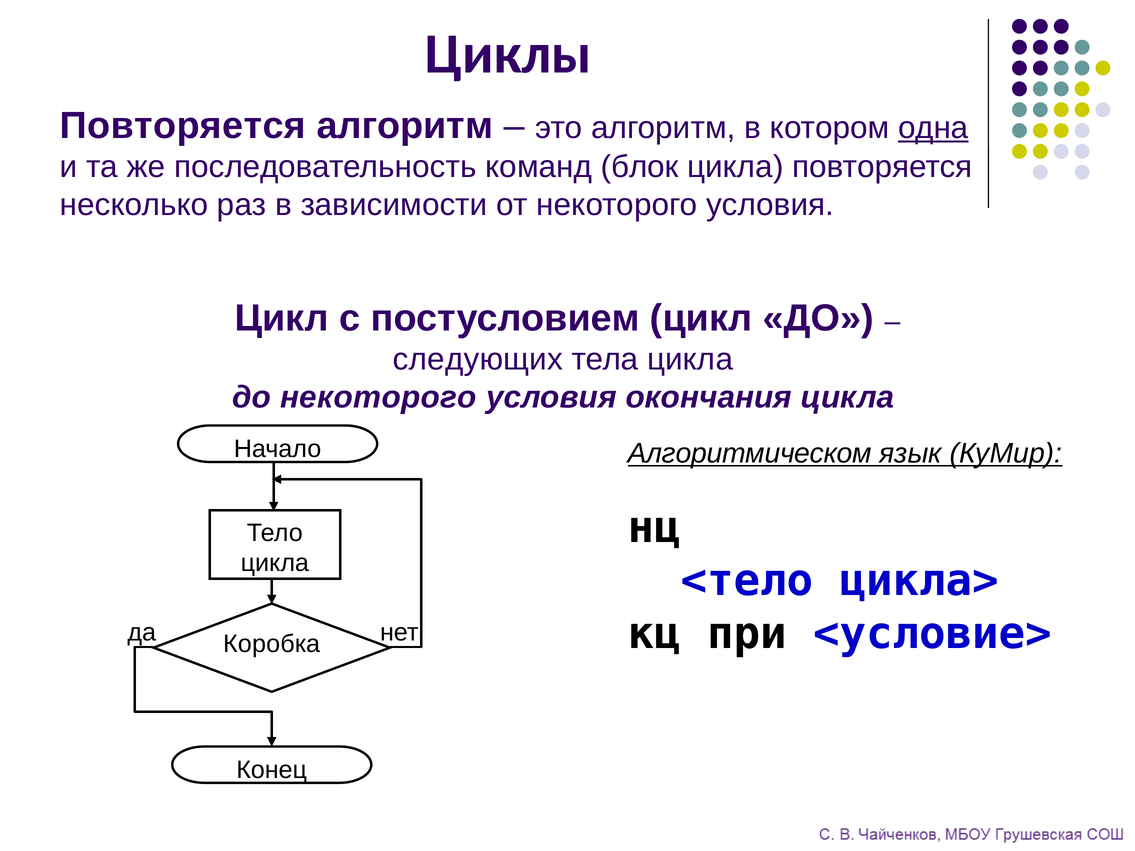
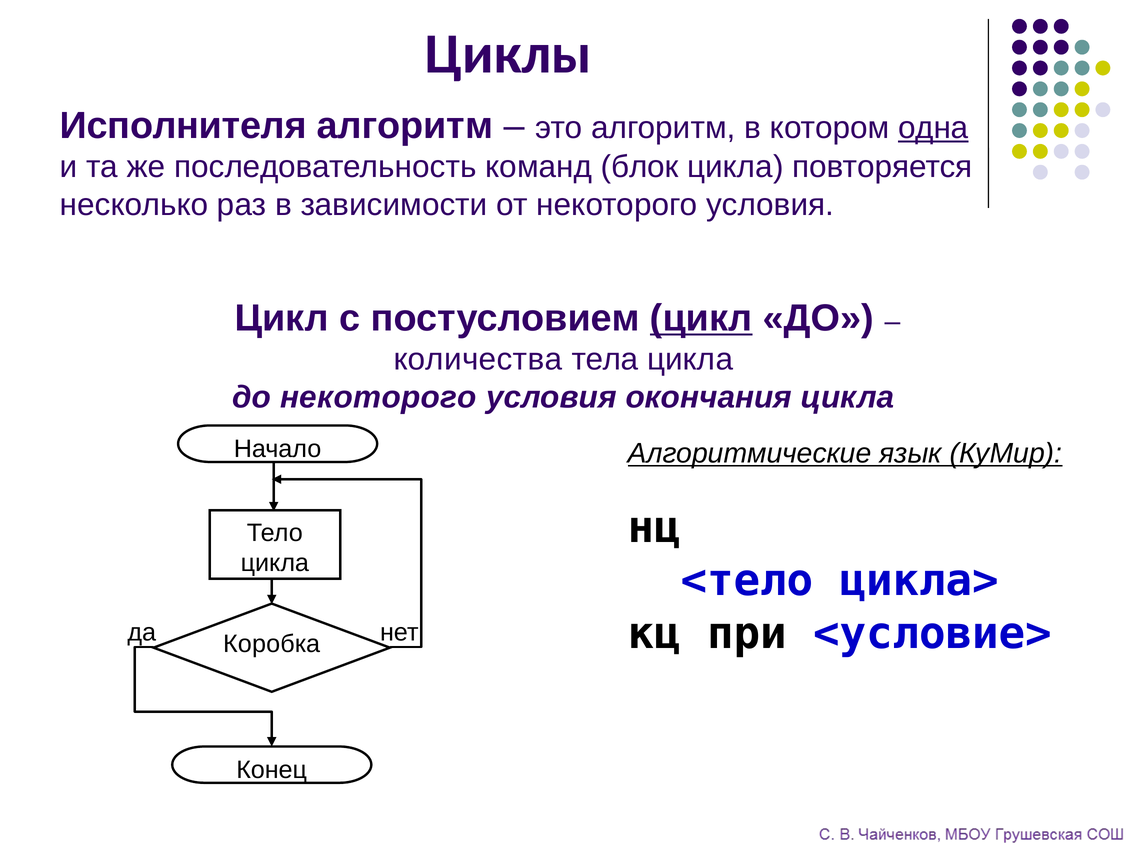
Повторяется at (183, 126): Повторяется -> Исполнителя
цикл at (701, 318) underline: none -> present
следующих: следующих -> количества
Алгоритмическом: Алгоритмическом -> Алгоритмические
